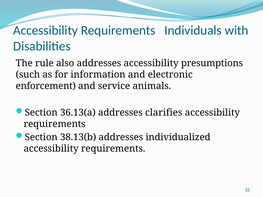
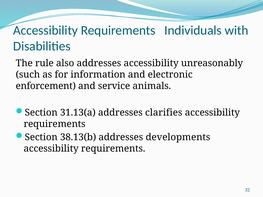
presumptions: presumptions -> unreasonably
36.13(a: 36.13(a -> 31.13(a
individualized: individualized -> developments
